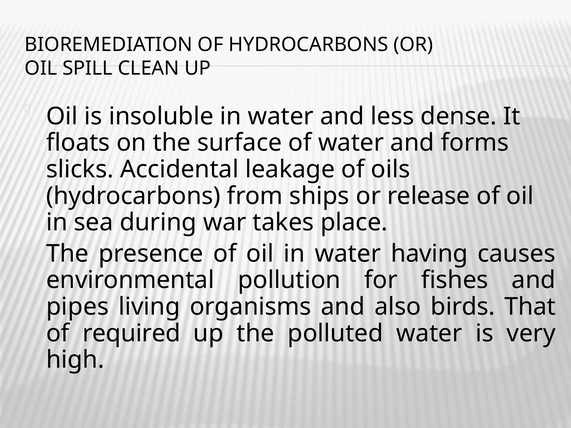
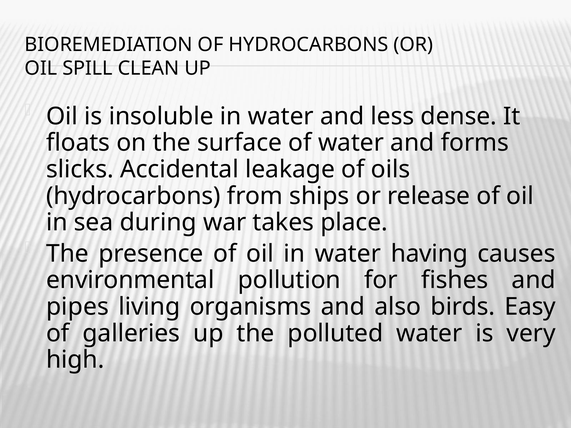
That: That -> Easy
required: required -> galleries
